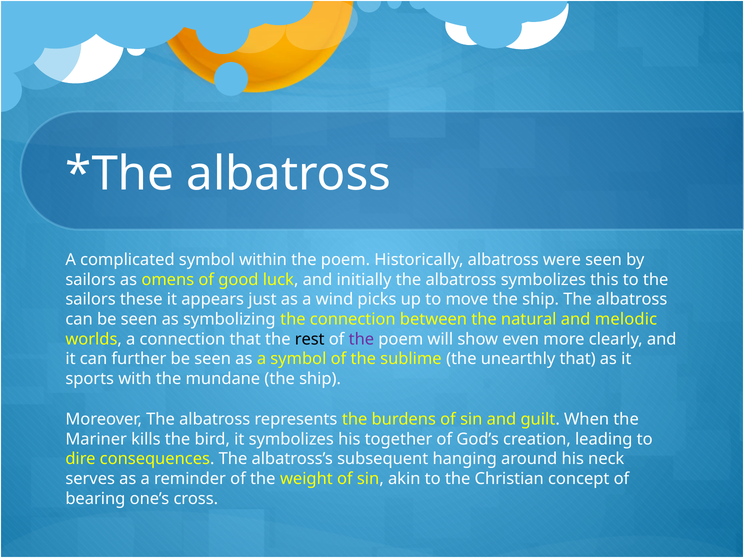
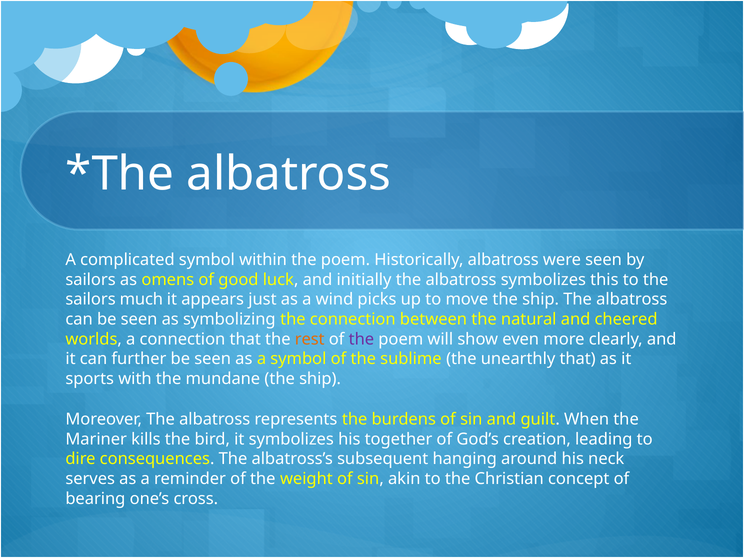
these: these -> much
melodic: melodic -> cheered
rest colour: black -> orange
